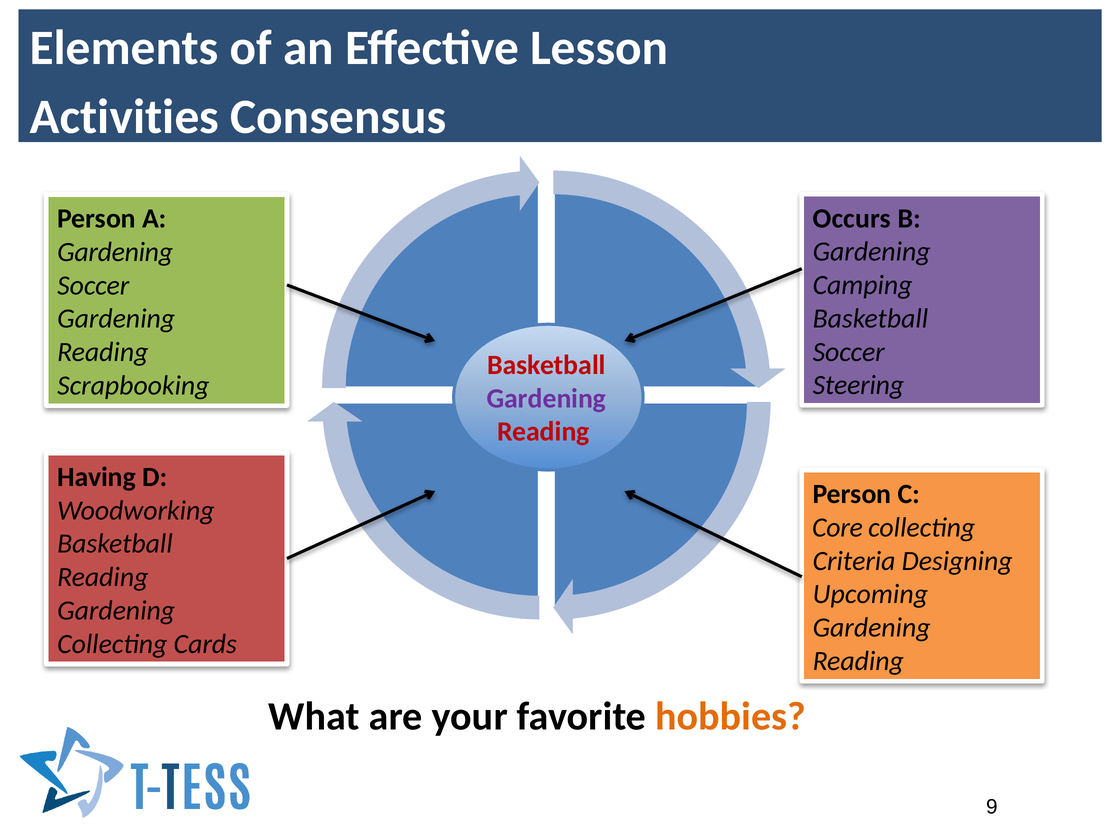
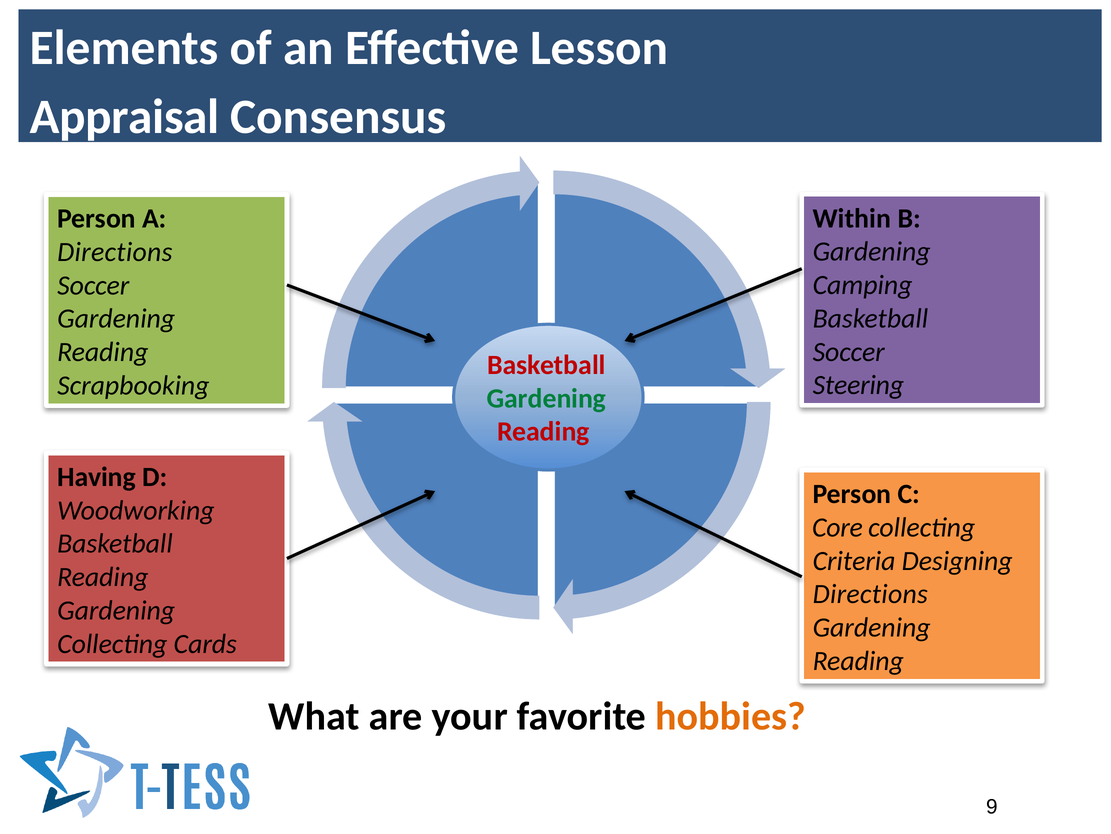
Activities: Activities -> Appraisal
Occurs: Occurs -> Within
Gardening at (115, 252): Gardening -> Directions
Gardening at (546, 398) colour: purple -> green
Upcoming at (870, 594): Upcoming -> Directions
